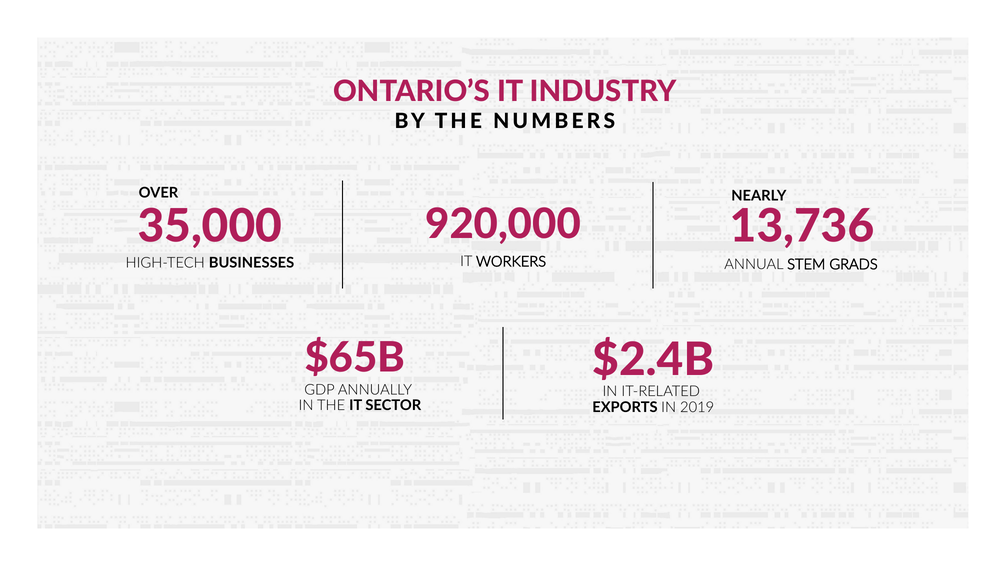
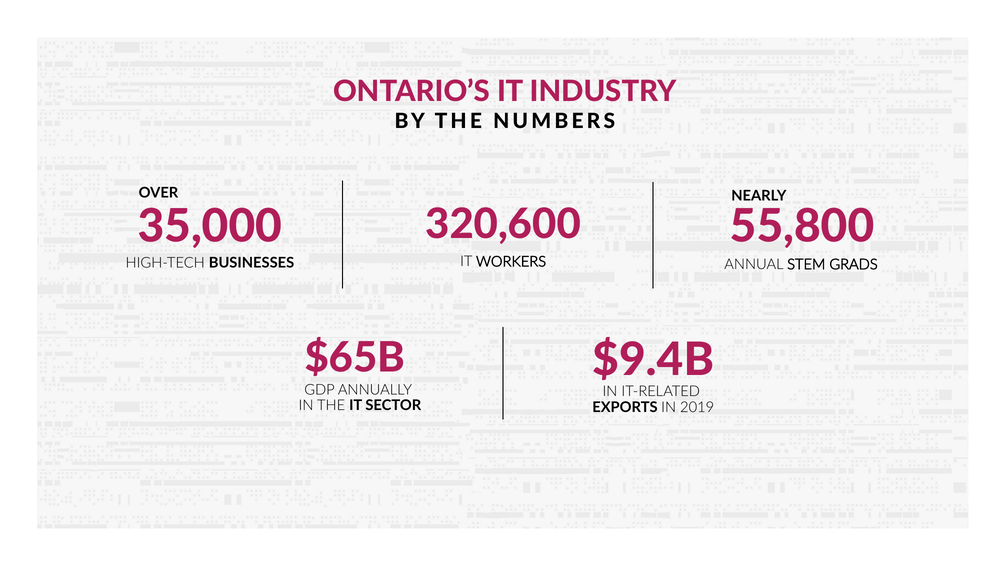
920,000: 920,000 -> 320,600
13,736: 13,736 -> 55,800
$2.4B: $2.4B -> $9.4B
